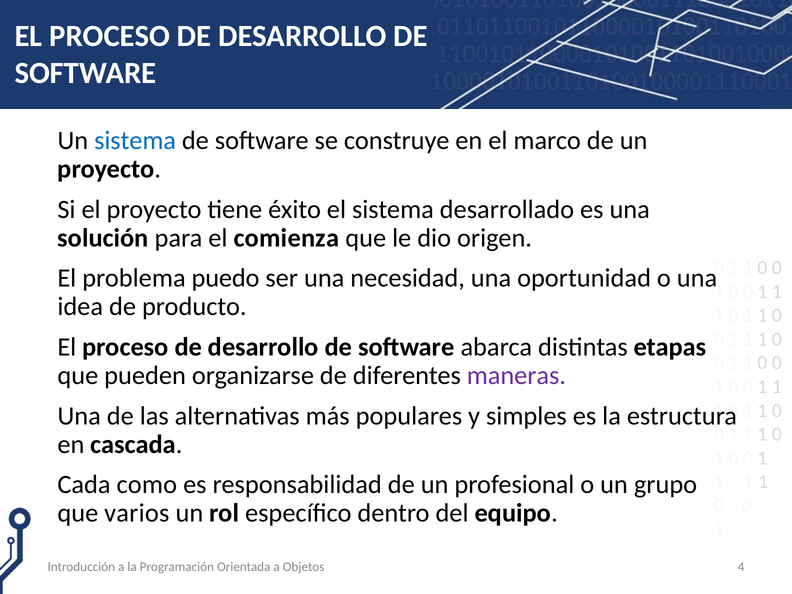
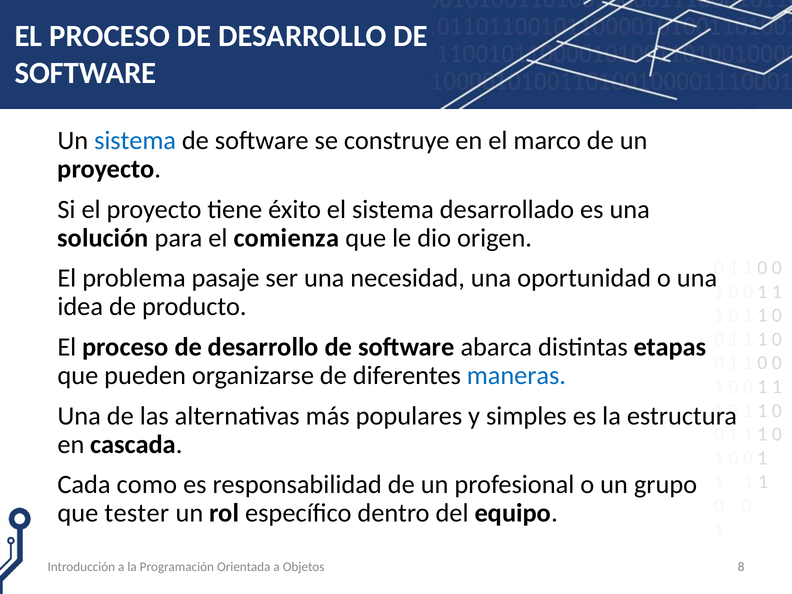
puedo: puedo -> pasaje
maneras colour: purple -> blue
varios: varios -> tester
4: 4 -> 8
